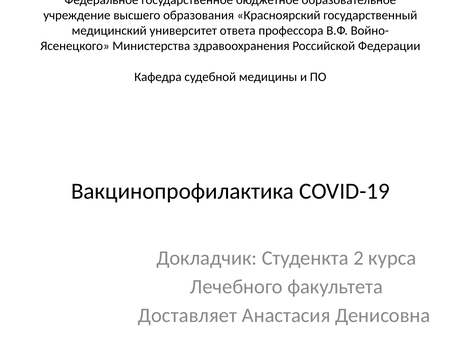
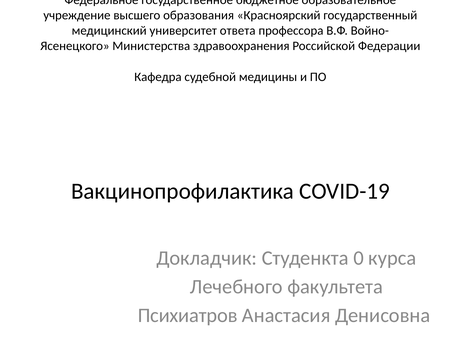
2: 2 -> 0
Доставляет: Доставляет -> Психиатров
